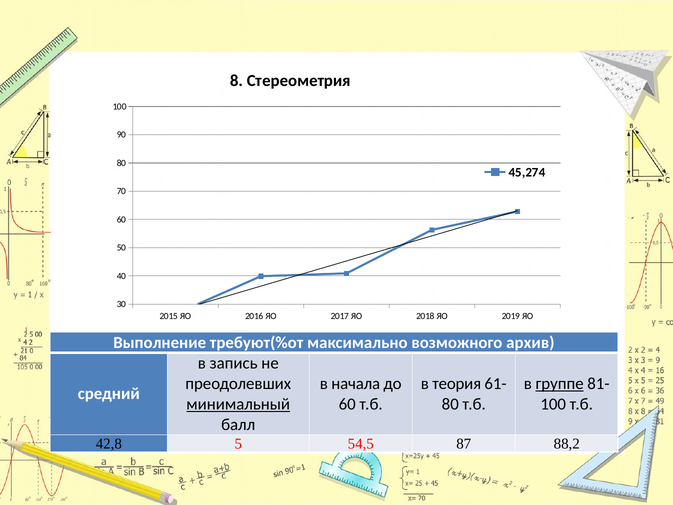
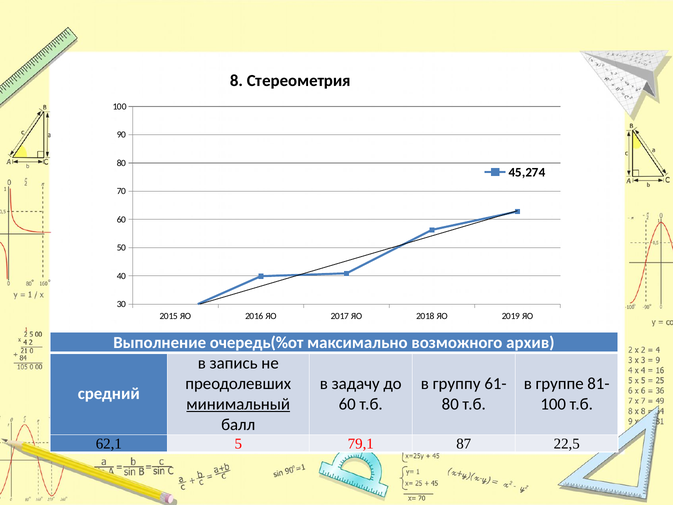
требуют(%от: требуют(%от -> очередь(%от
начала: начала -> задачу
теория: теория -> группу
группе underline: present -> none
42,8: 42,8 -> 62,1
54,5: 54,5 -> 79,1
88,2: 88,2 -> 22,5
